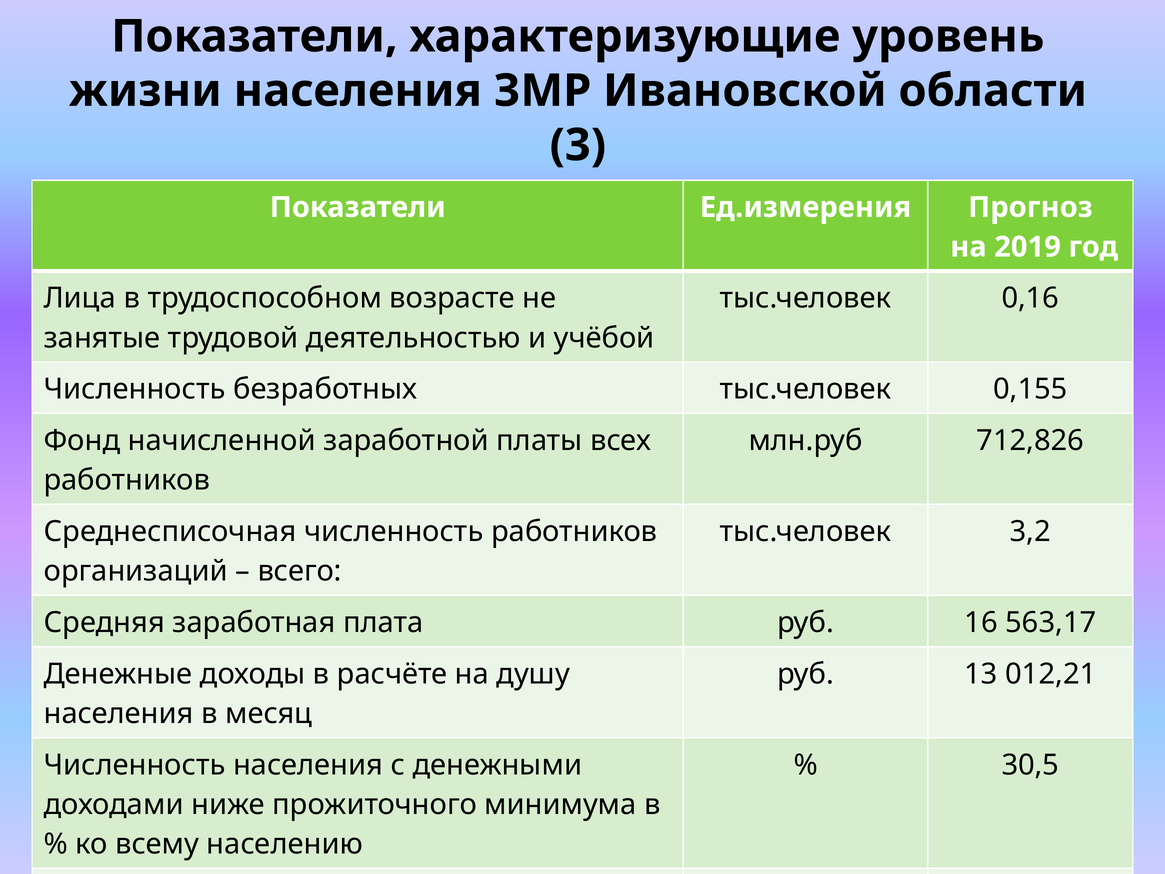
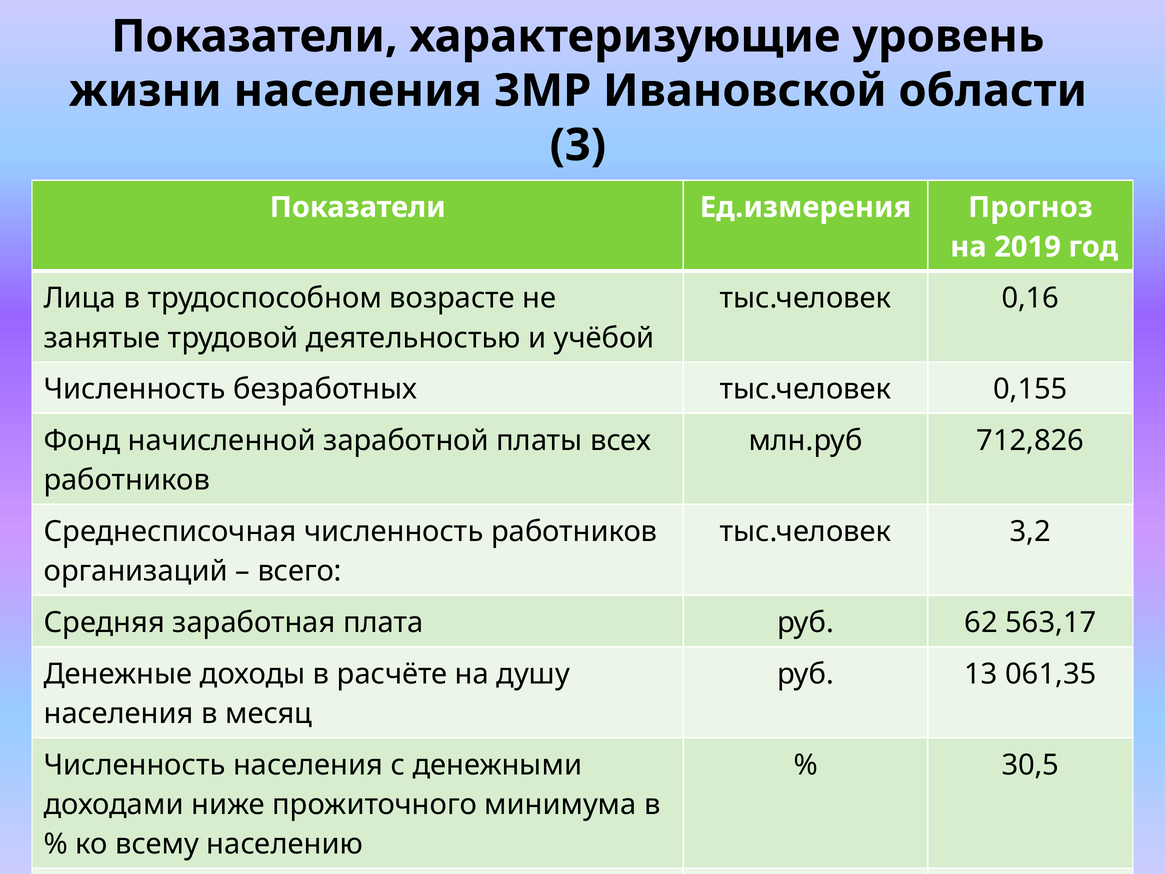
16: 16 -> 62
012,21: 012,21 -> 061,35
